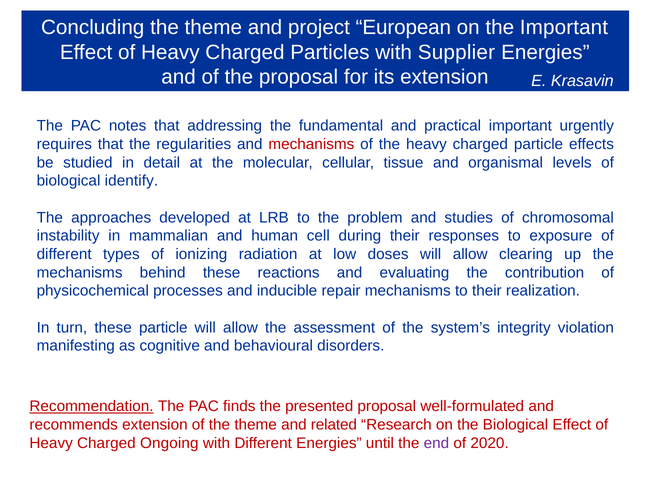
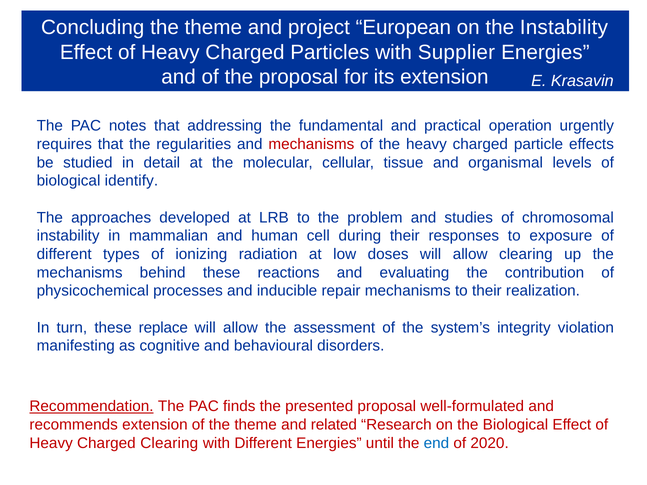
the Important: Important -> Instability
practical important: important -> operation
these particle: particle -> replace
Charged Ongoing: Ongoing -> Clearing
end colour: purple -> blue
